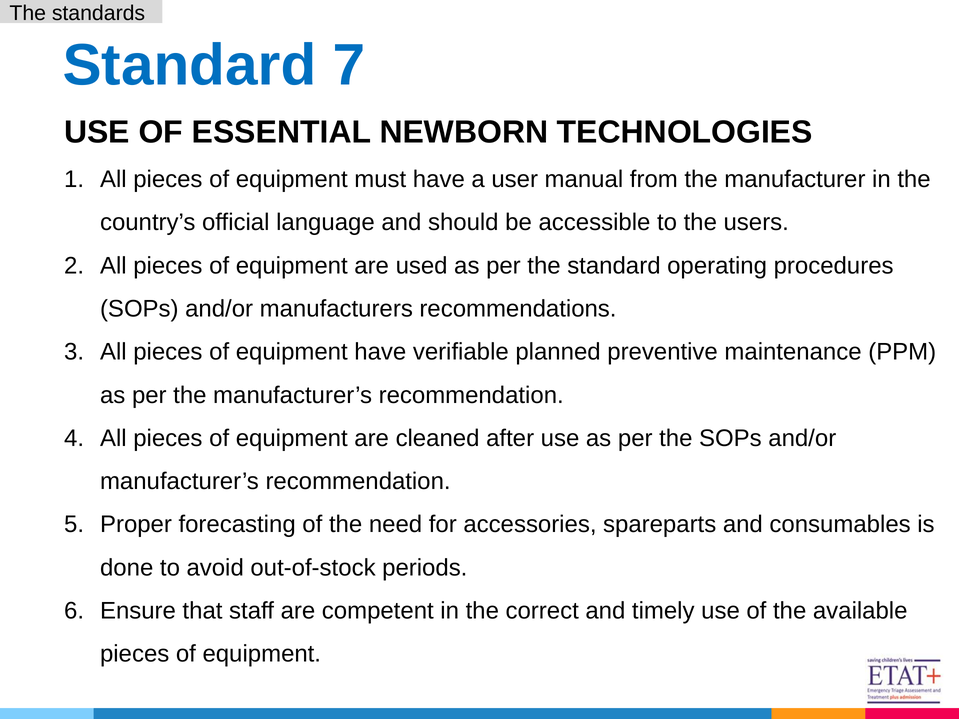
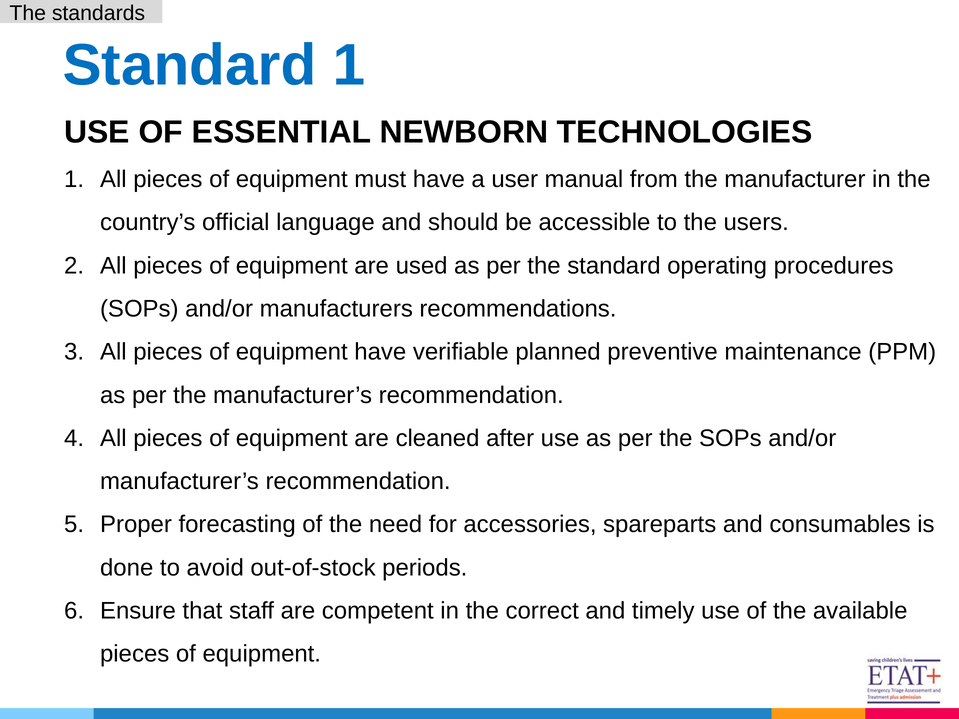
Standard 7: 7 -> 1
